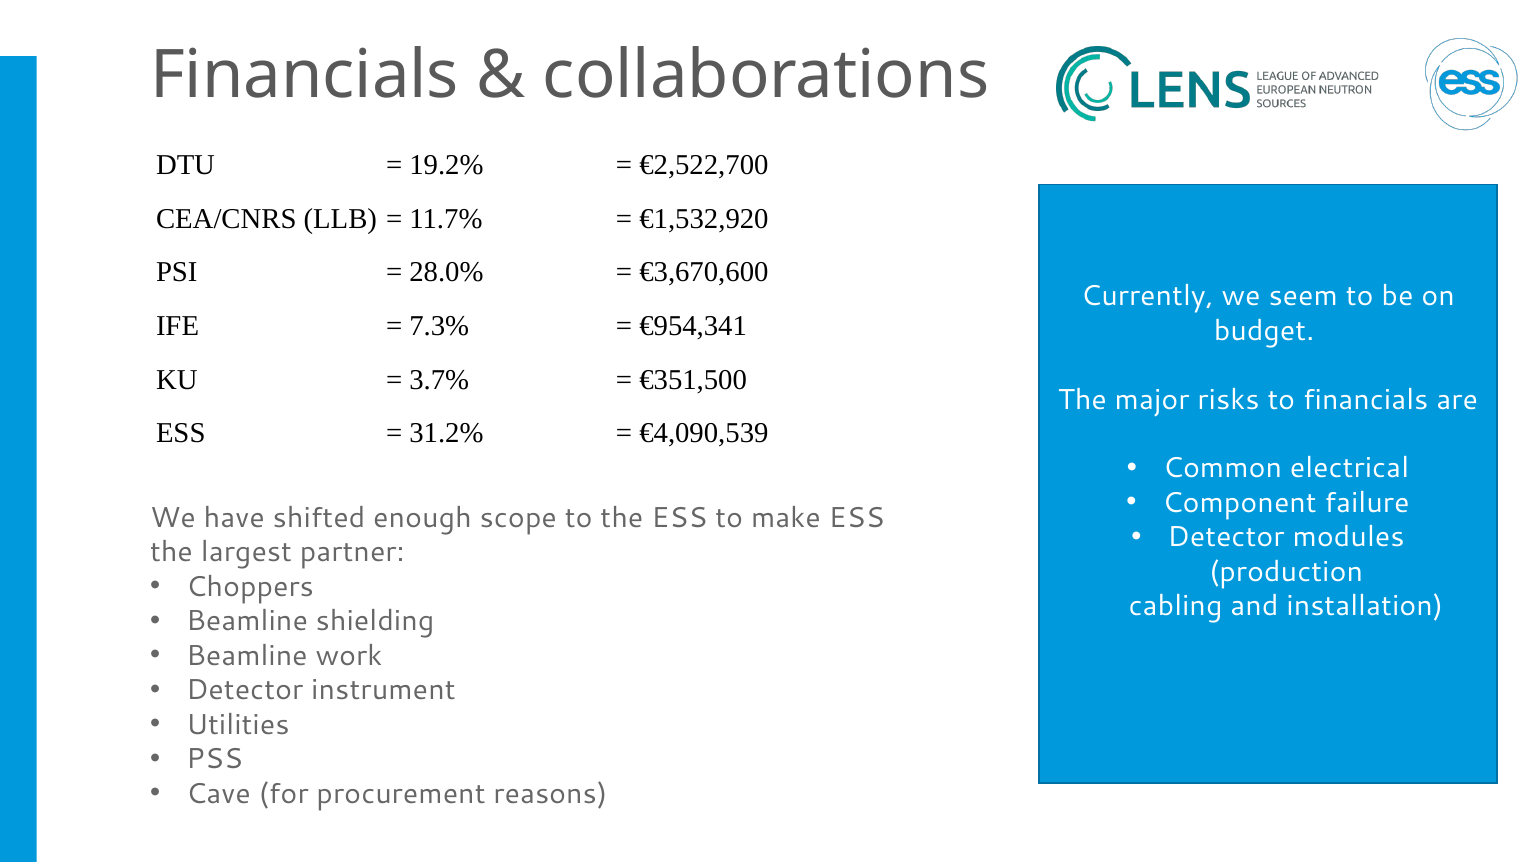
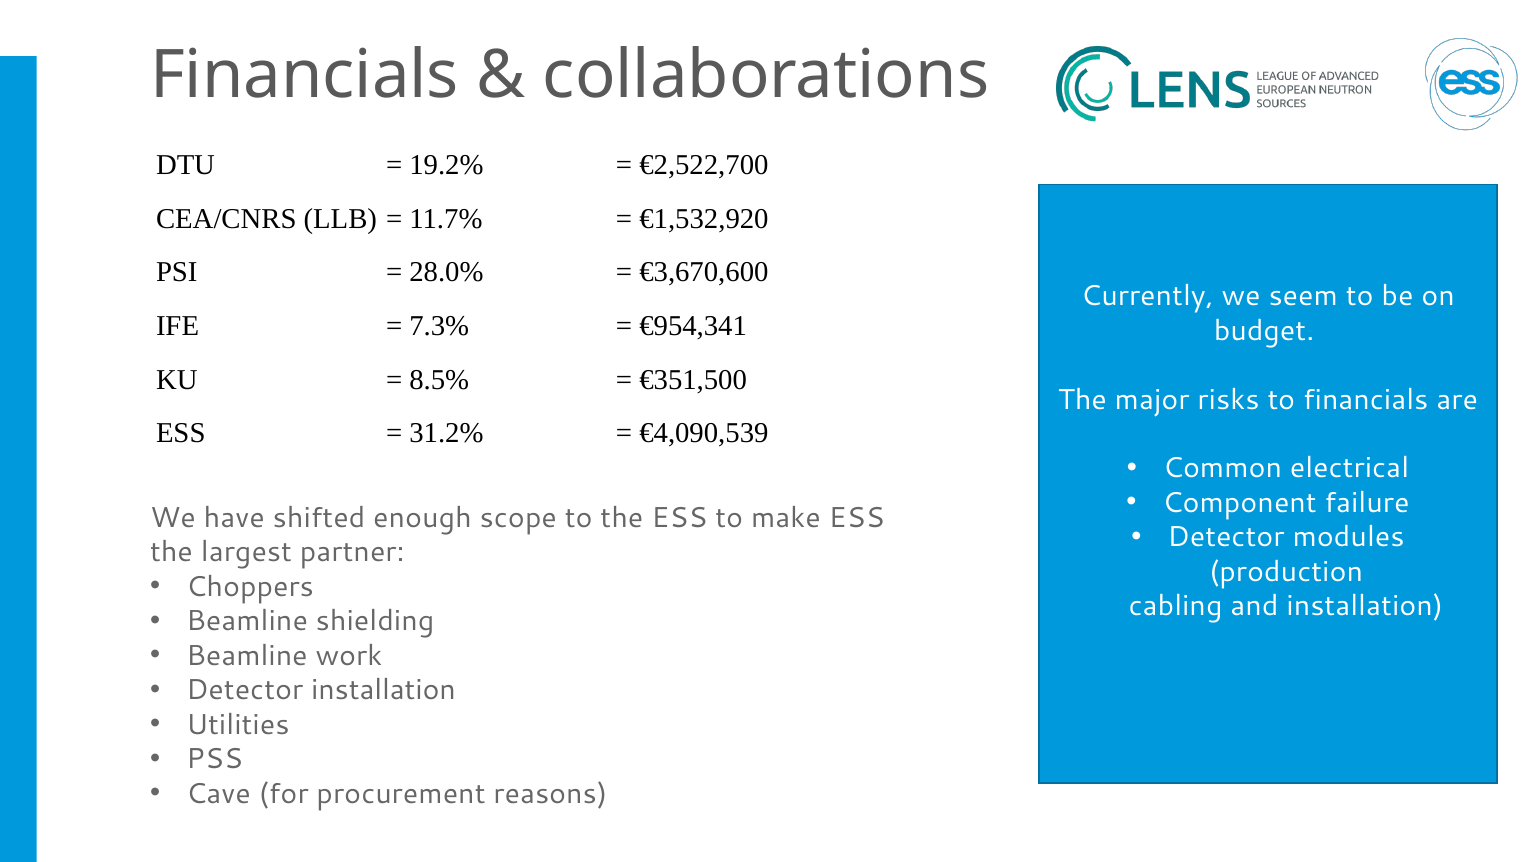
3.7%: 3.7% -> 8.5%
Detector instrument: instrument -> installation
